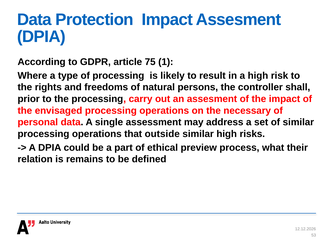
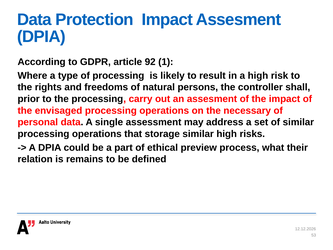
75: 75 -> 92
outside: outside -> storage
